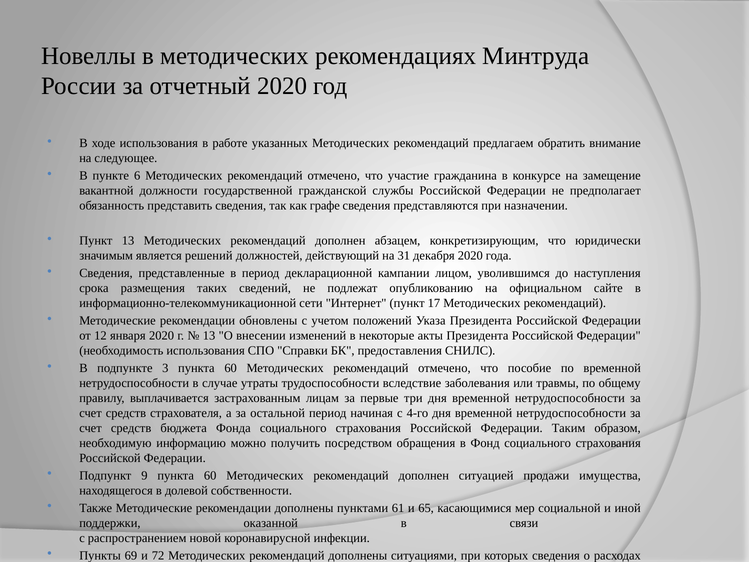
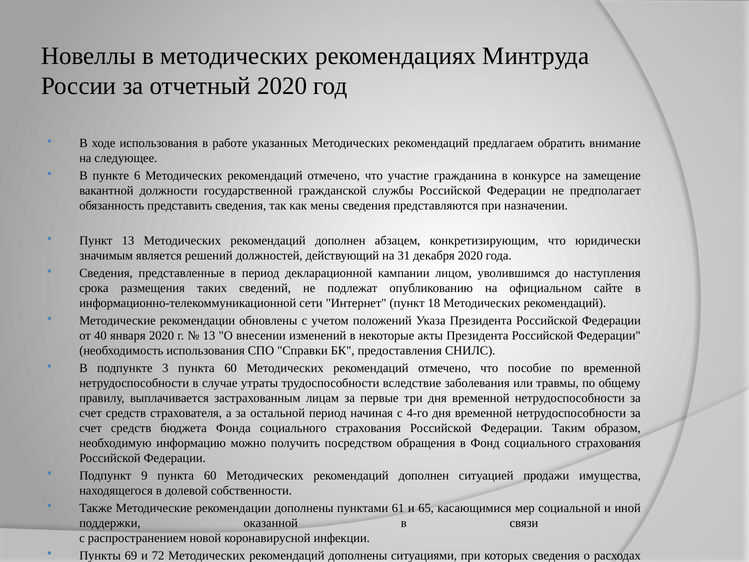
графе: графе -> мены
17: 17 -> 18
12: 12 -> 40
